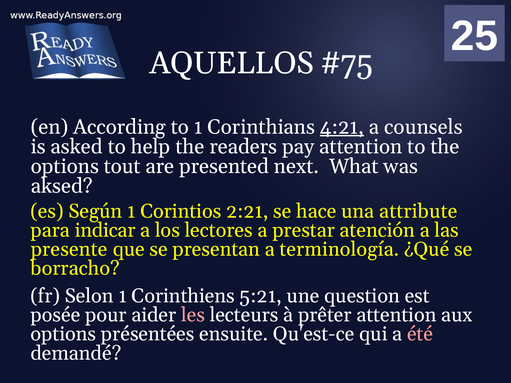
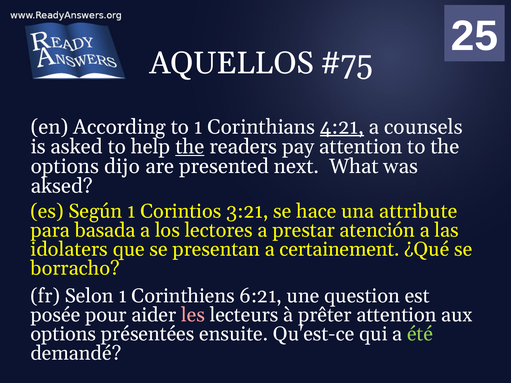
the at (190, 147) underline: none -> present
tout: tout -> dijo
2:21: 2:21 -> 3:21
indicar: indicar -> basada
presente: presente -> idolaters
terminología: terminología -> certainement
5:21: 5:21 -> 6:21
été colour: pink -> light green
